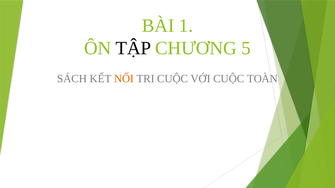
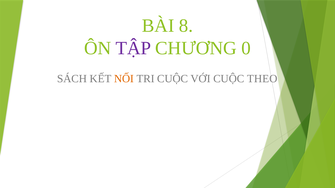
1: 1 -> 8
TẬP colour: black -> purple
5: 5 -> 0
TOÀN: TOÀN -> THEO
